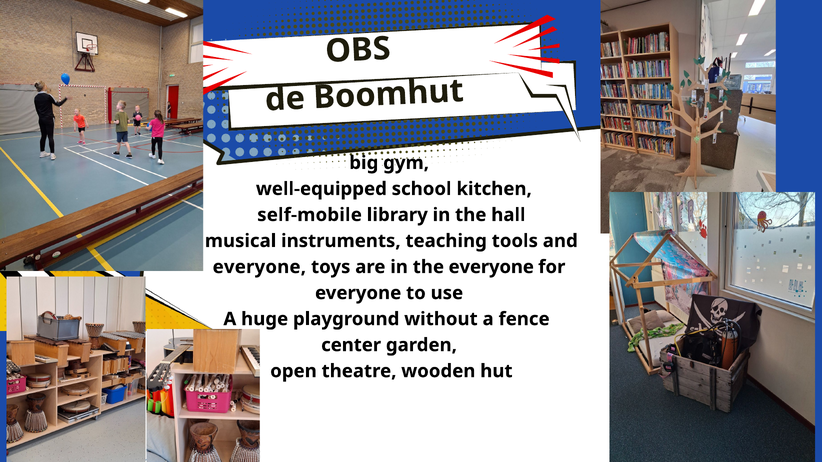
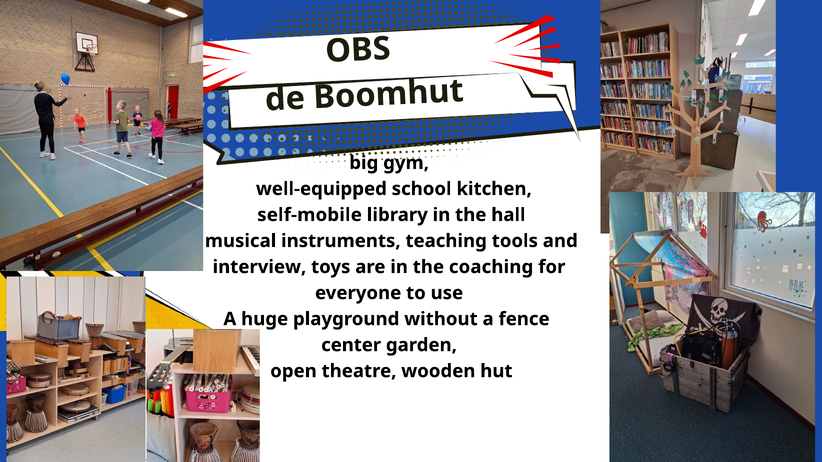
everyone at (259, 267): everyone -> interview
the everyone: everyone -> coaching
